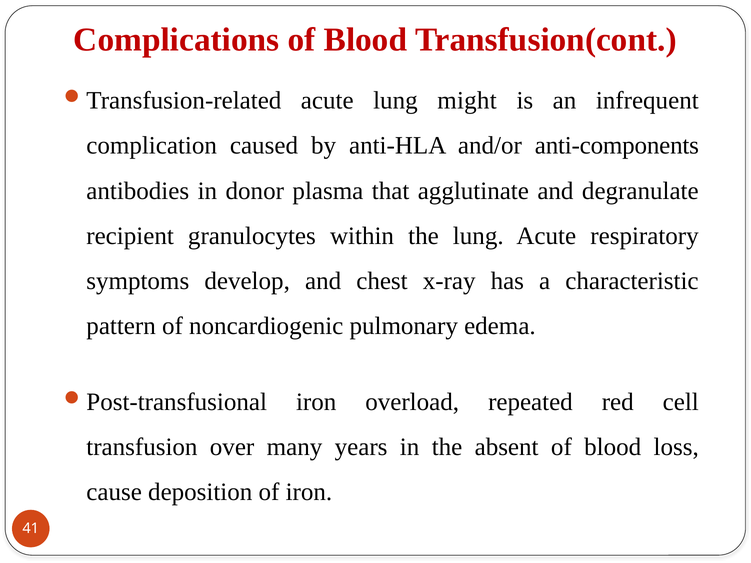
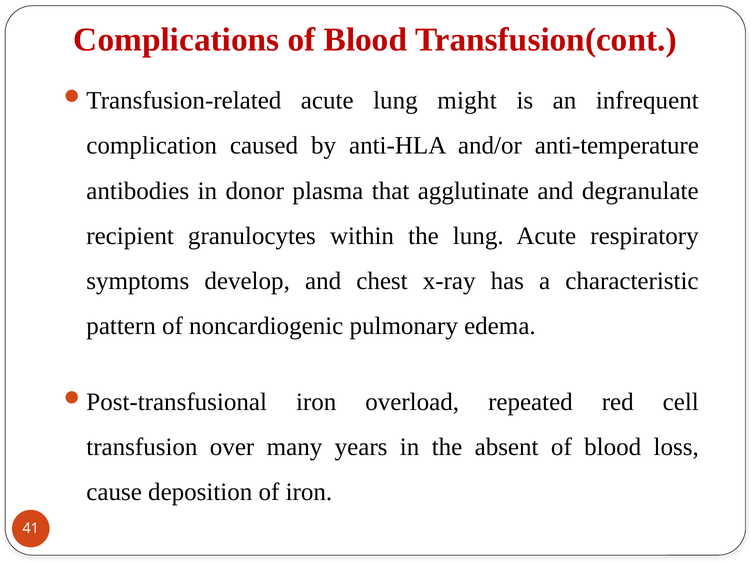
anti-components: anti-components -> anti-temperature
